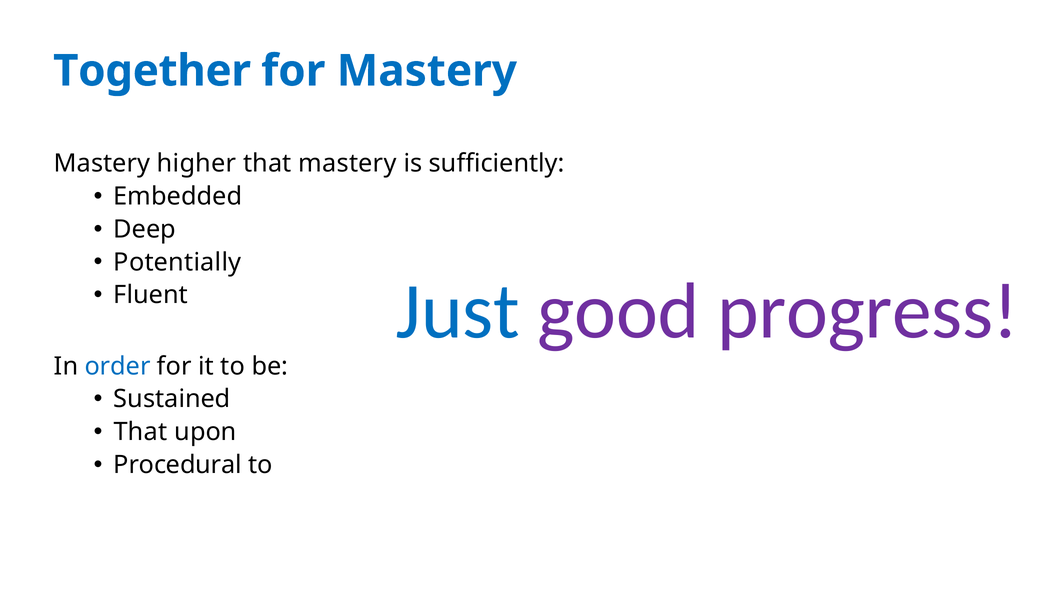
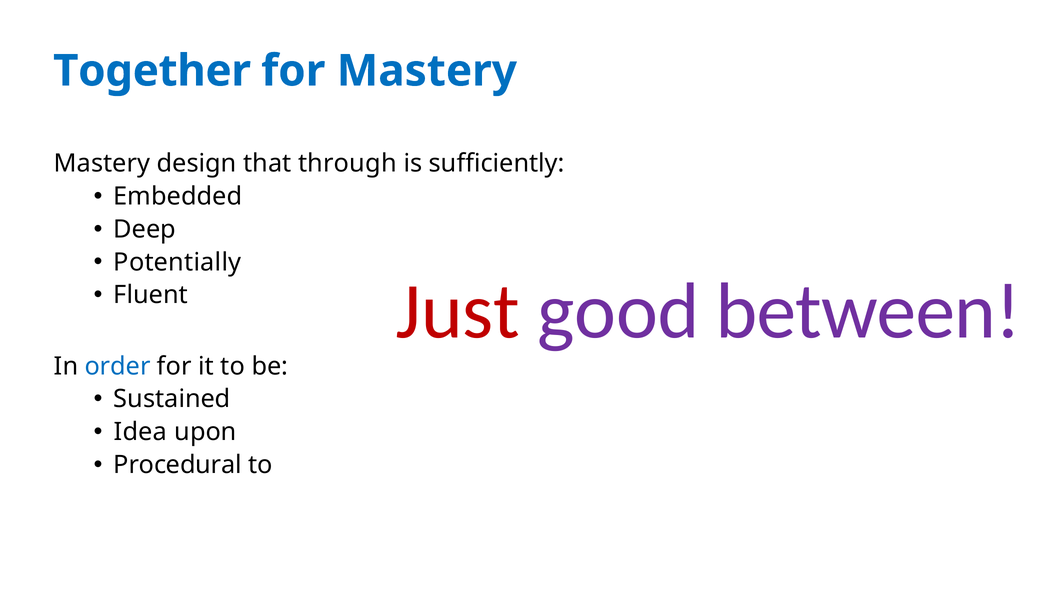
higher: higher -> design
that mastery: mastery -> through
Just colour: blue -> red
progress: progress -> between
That at (140, 432): That -> Idea
